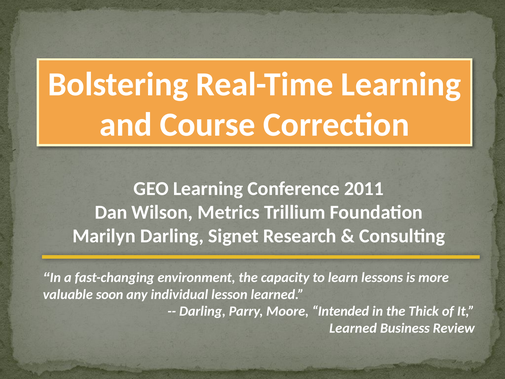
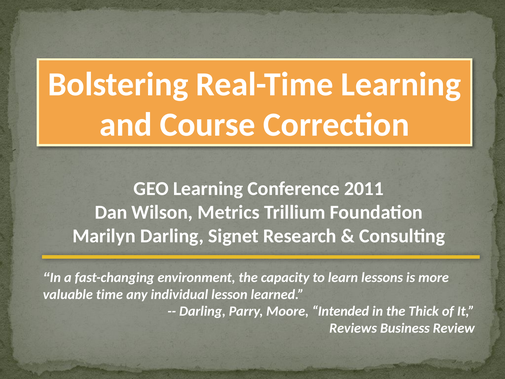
soon: soon -> time
Learned at (353, 328): Learned -> Reviews
